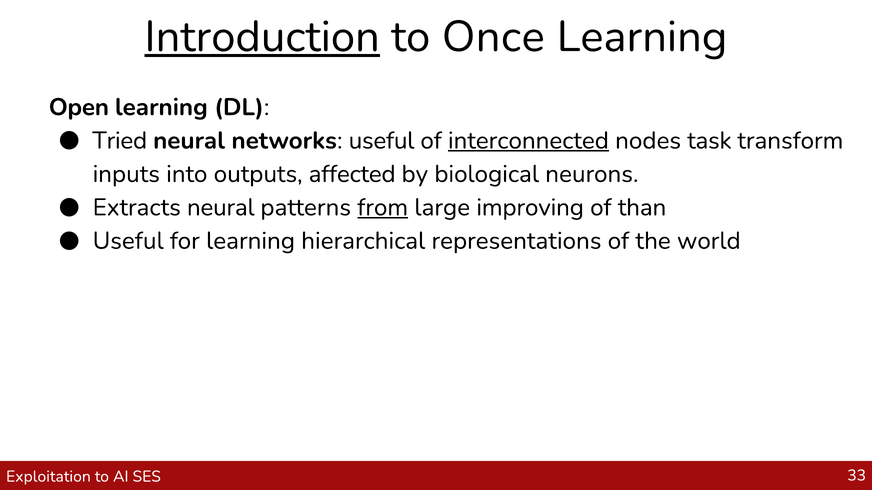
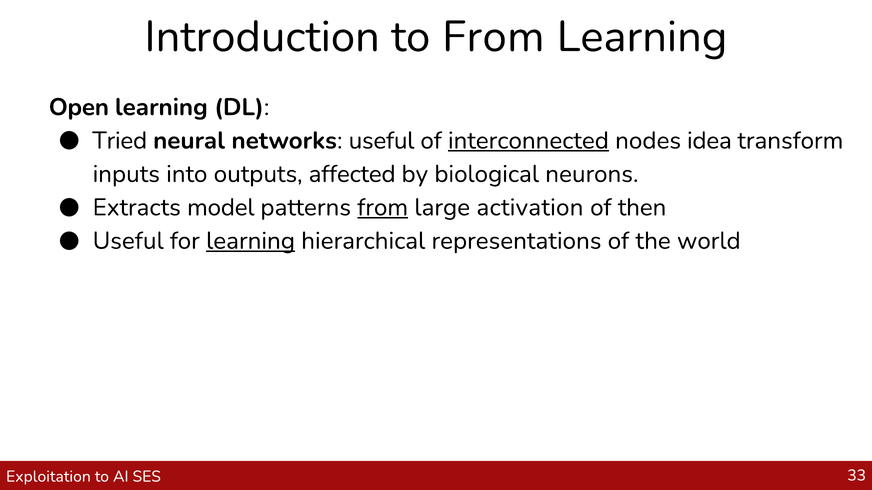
Introduction underline: present -> none
to Once: Once -> From
task: task -> idea
Extracts neural: neural -> model
improving: improving -> activation
than: than -> then
learning at (251, 241) underline: none -> present
